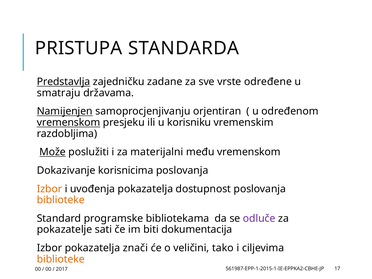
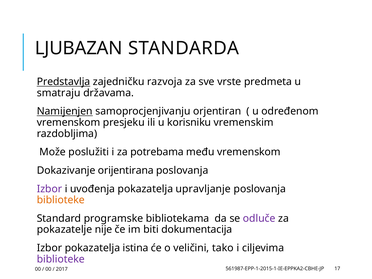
PRISTUPA: PRISTUPA -> LJUBAZAN
zadane: zadane -> razvoja
određene: određene -> predmeta
vremenskom at (69, 122) underline: present -> none
Može underline: present -> none
materijalni: materijalni -> potrebama
korisnicima: korisnicima -> orijentirana
Izbor at (49, 189) colour: orange -> purple
dostupnost: dostupnost -> upravljanje
sati: sati -> nije
znači: znači -> istina
biblioteke at (61, 259) colour: orange -> purple
